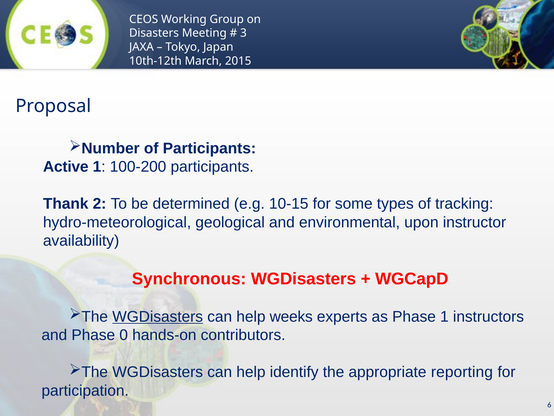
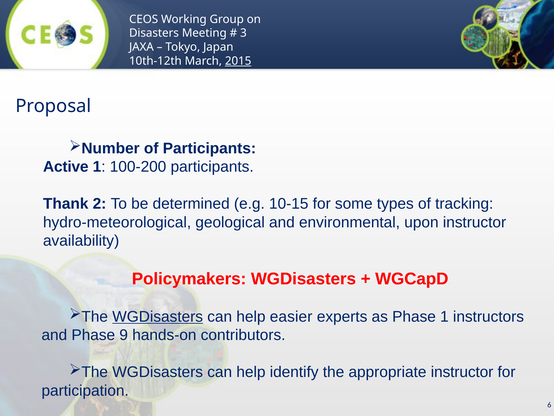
2015 underline: none -> present
Synchronous: Synchronous -> Policymakers
weeks: weeks -> easier
0: 0 -> 9
appropriate reporting: reporting -> instructor
